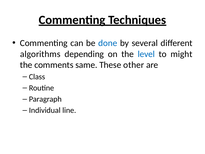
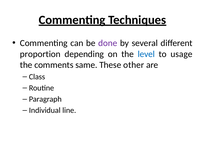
done colour: blue -> purple
algorithms: algorithms -> proportion
might: might -> usage
